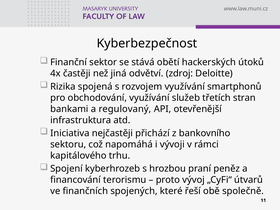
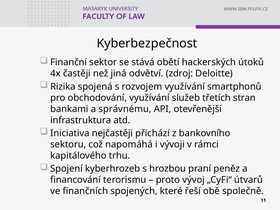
regulovaný: regulovaný -> správnému
